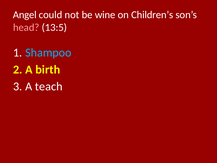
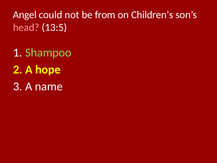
wine: wine -> from
Shampoo colour: light blue -> light green
birth: birth -> hope
teach: teach -> name
